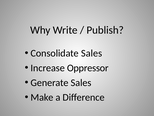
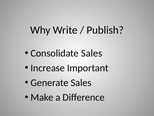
Oppressor: Oppressor -> Important
